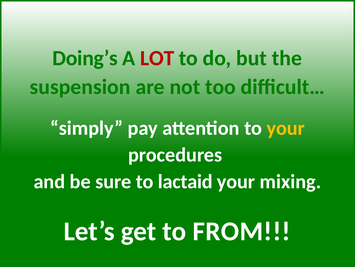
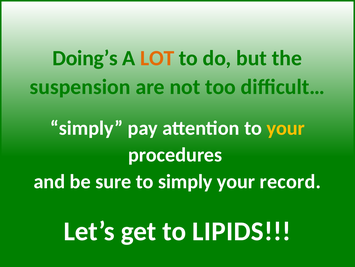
LOT colour: red -> orange
to lactaid: lactaid -> simply
mixing: mixing -> record
FROM: FROM -> LIPIDS
